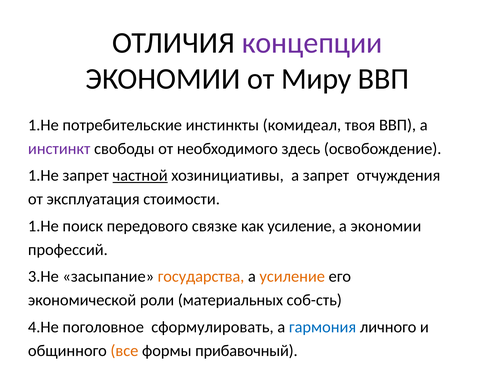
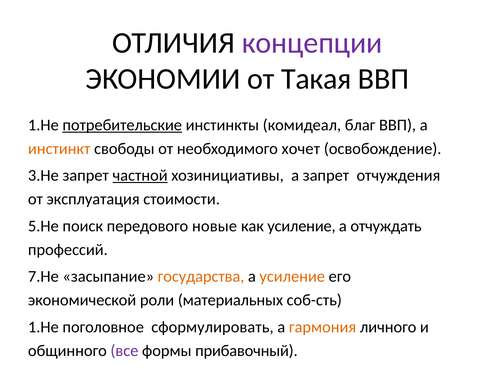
Миру: Миру -> Такая
потребительские underline: none -> present
твоя: твоя -> благ
инстинкт colour: purple -> orange
здесь: здесь -> хочет
1.Не at (43, 176): 1.Не -> 3.Не
1.Не at (43, 226): 1.Не -> 5.Не
связке: связке -> новые
а экономии: экономии -> отчуждать
3.Не: 3.Не -> 7.Не
4.Не at (43, 327): 4.Не -> 1.Не
гармония colour: blue -> orange
все colour: orange -> purple
